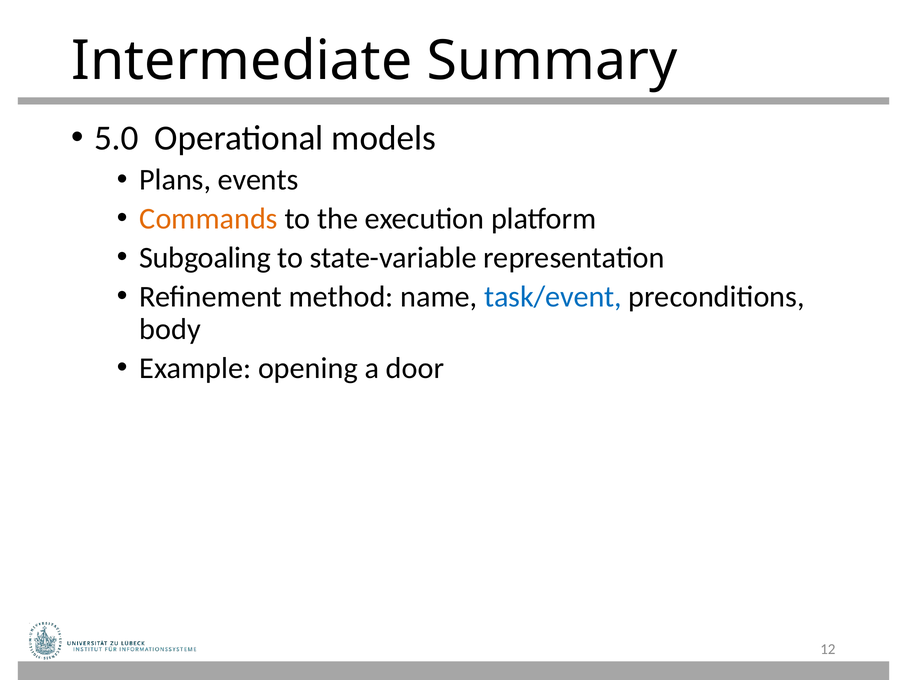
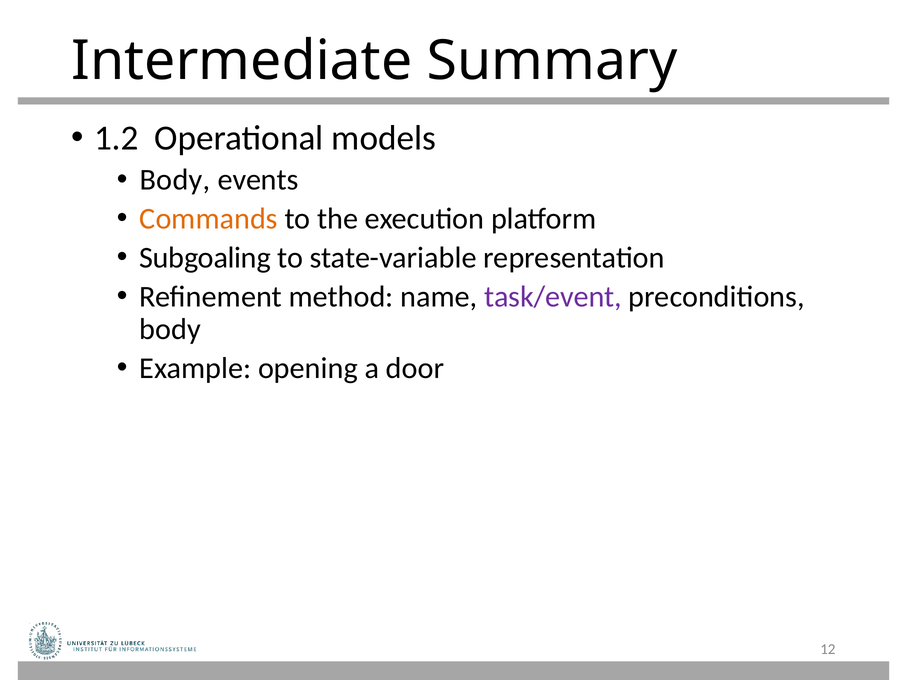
5.0: 5.0 -> 1.2
Plans at (175, 180): Plans -> Body
task/event colour: blue -> purple
